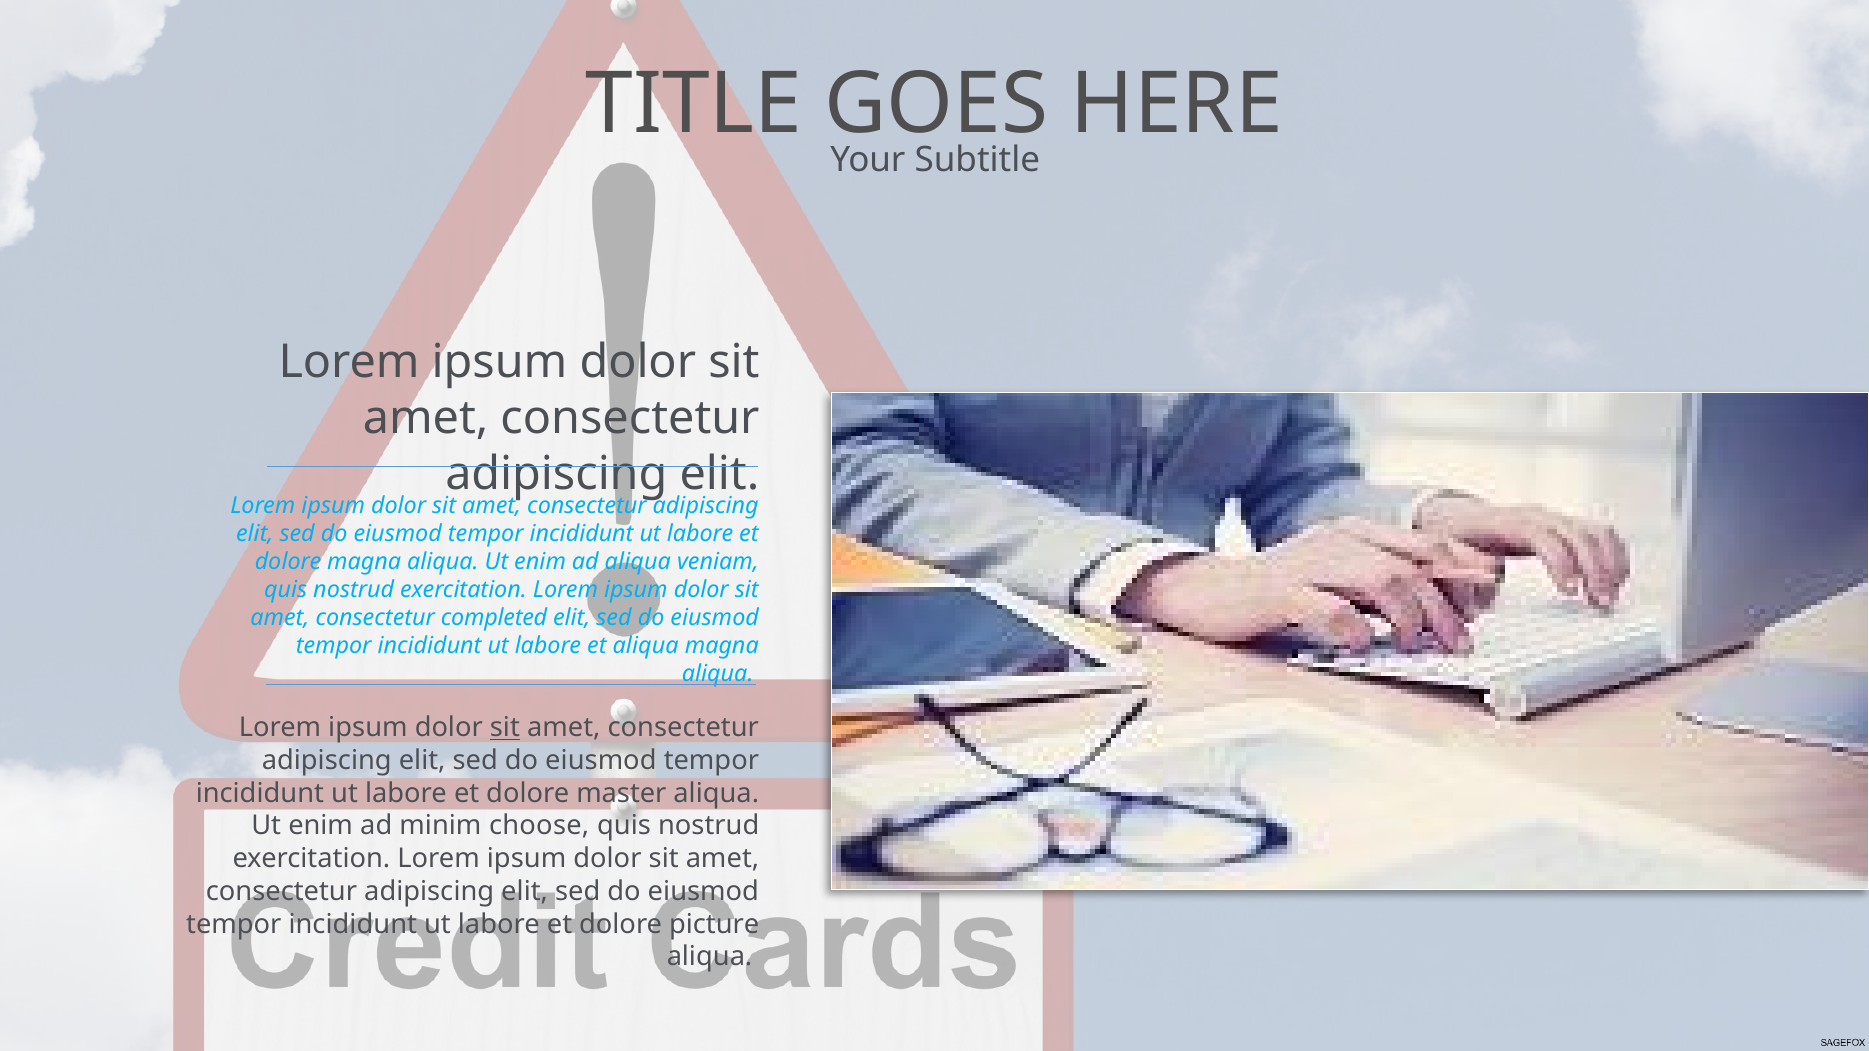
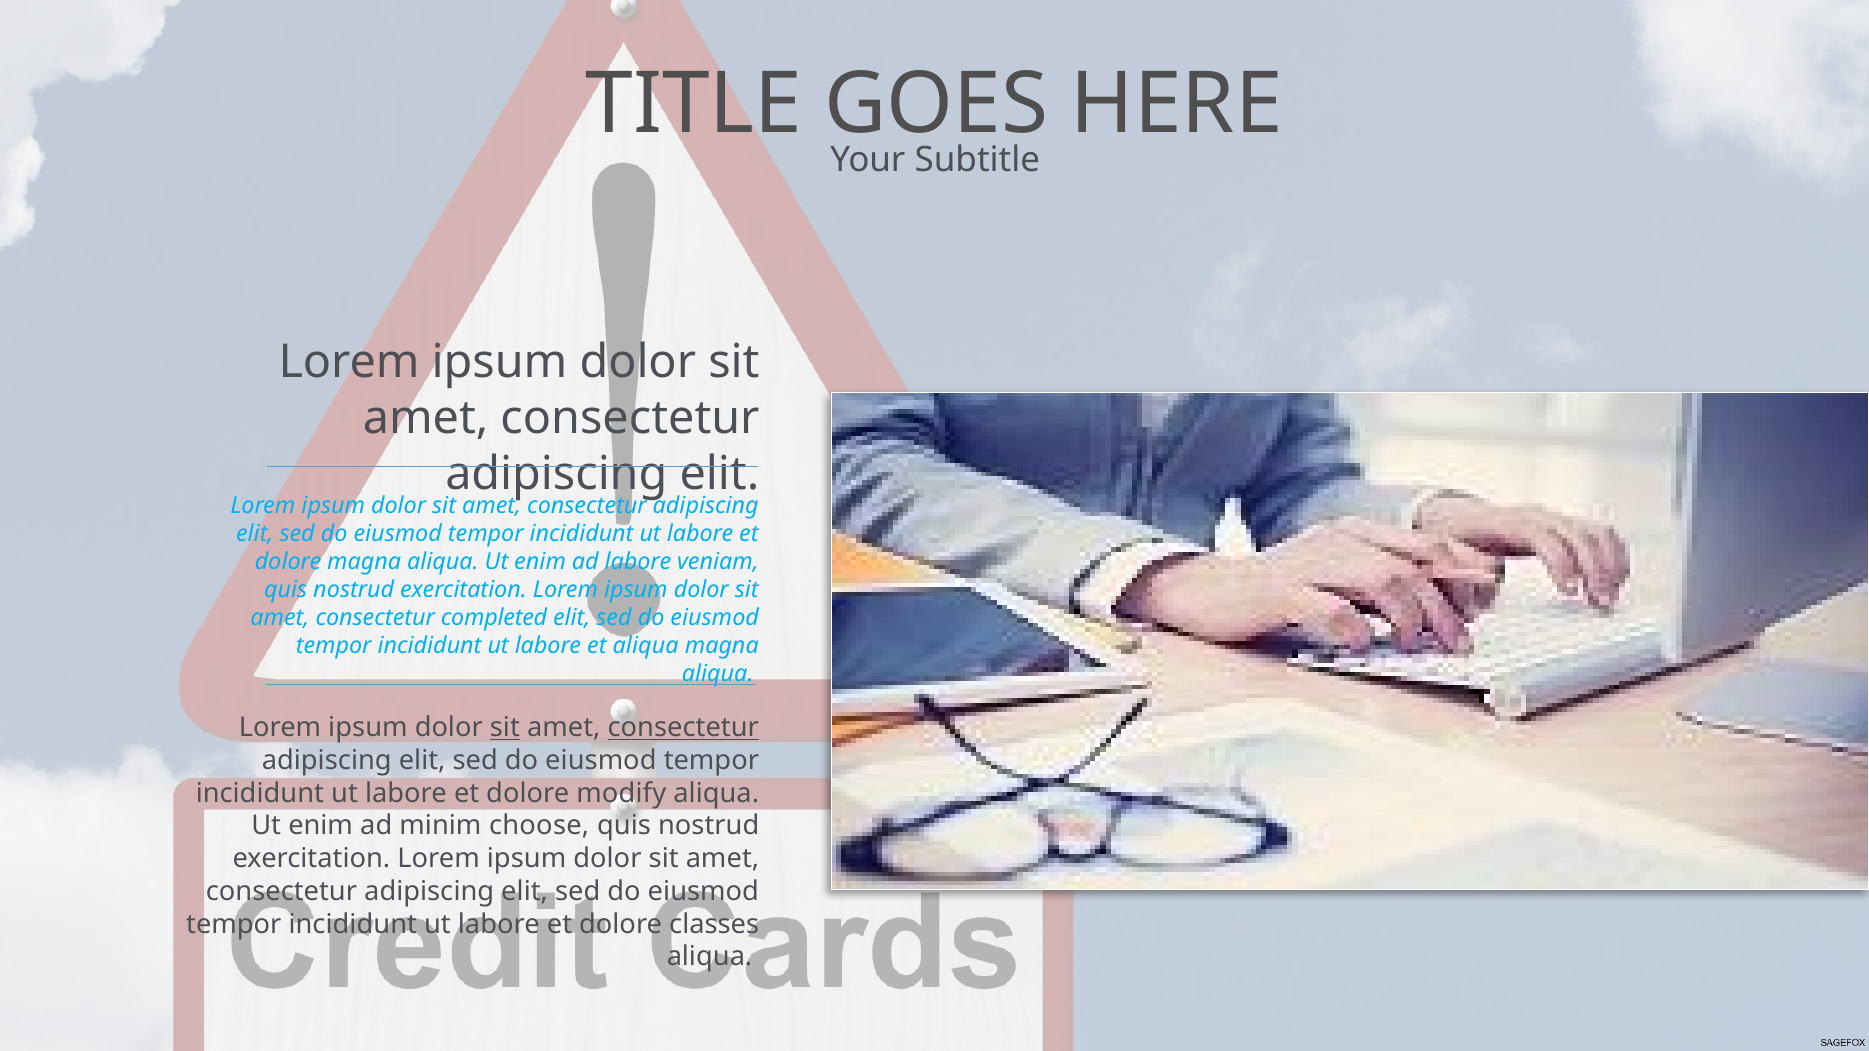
ad aliqua: aliqua -> labore
consectetur at (683, 728) underline: none -> present
master: master -> modify
picture: picture -> classes
